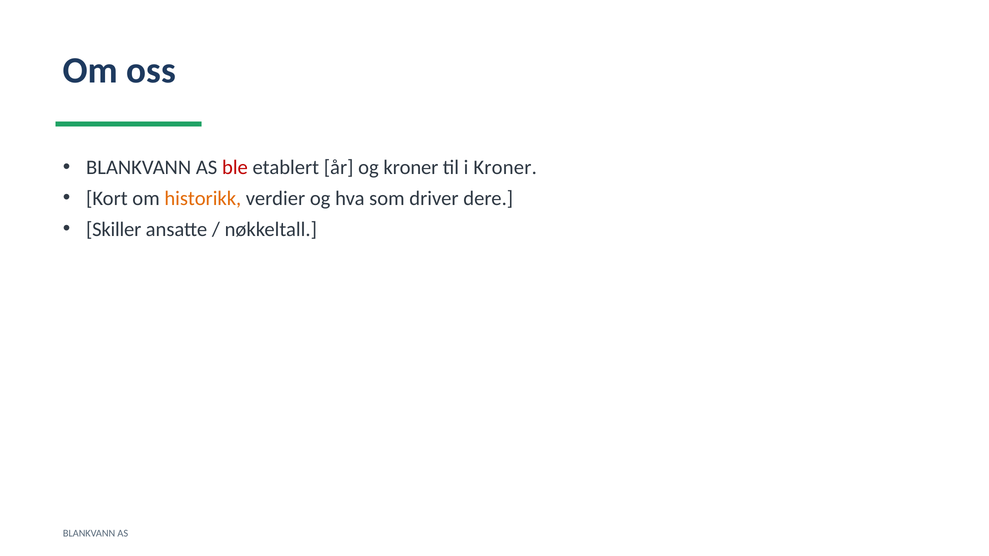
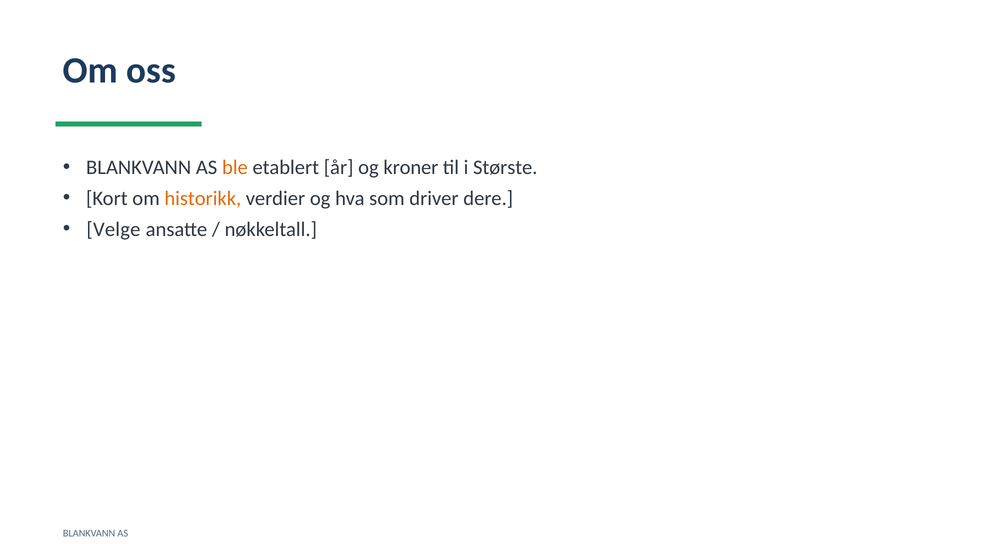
ble colour: red -> orange
i Kroner: Kroner -> Største
Skiller: Skiller -> Velge
